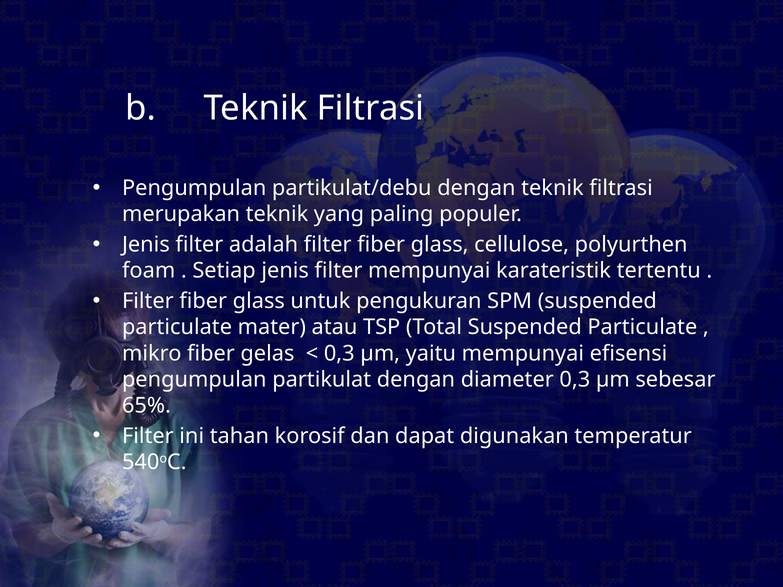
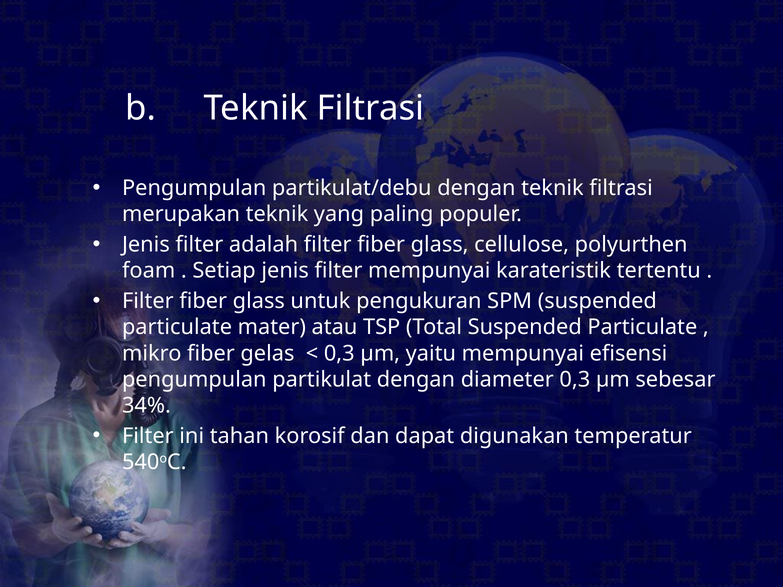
65%: 65% -> 34%
